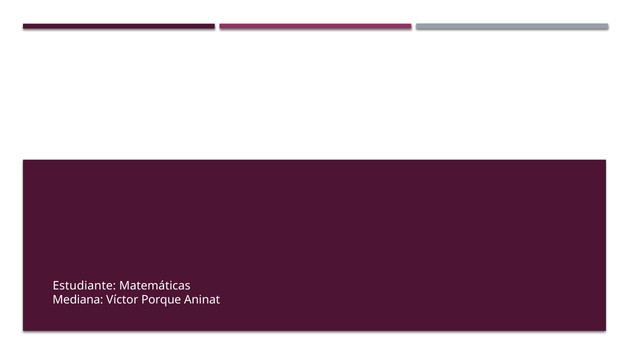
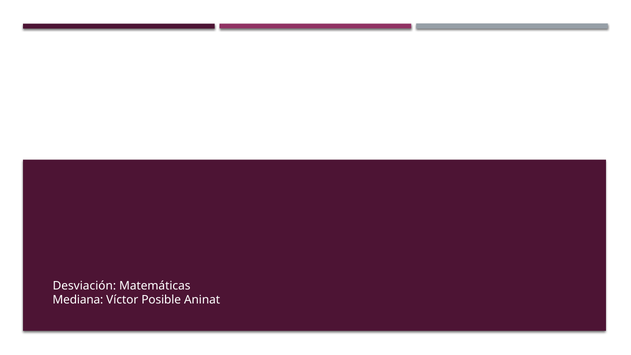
Estudiante: Estudiante -> Desviación
Porque: Porque -> Posible
